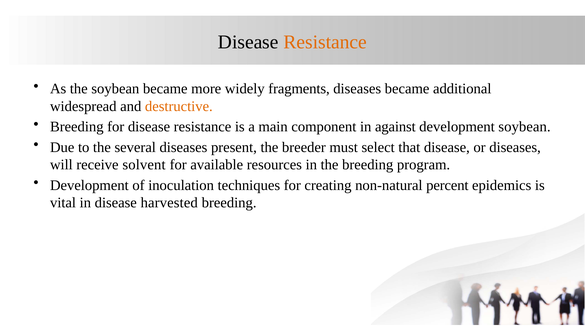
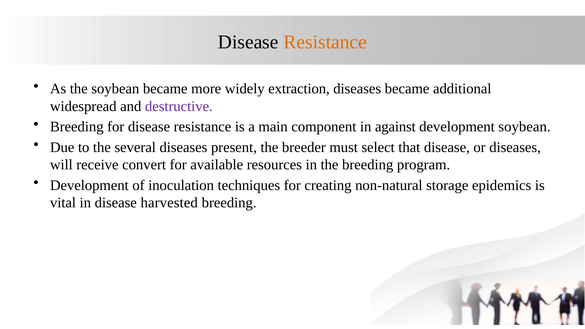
fragments: fragments -> extraction
destructive colour: orange -> purple
solvent: solvent -> convert
percent: percent -> storage
